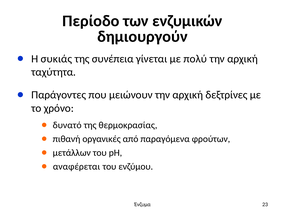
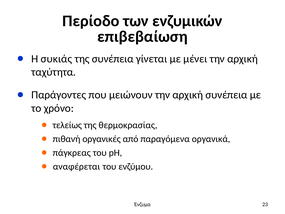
δημιουργούν: δημιουργούν -> επιβεβαίωση
πολύ: πολύ -> μένει
αρχική δεξτρίνες: δεξτρίνες -> συνέπεια
δυνατό: δυνατό -> τελείως
φρούτων: φρούτων -> οργανικά
μετάλλων: μετάλλων -> πάγκρεας
